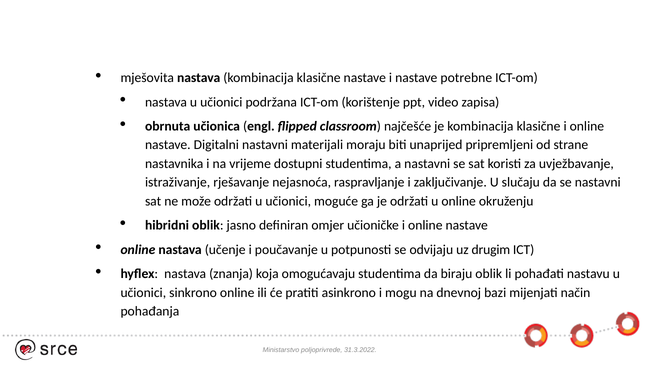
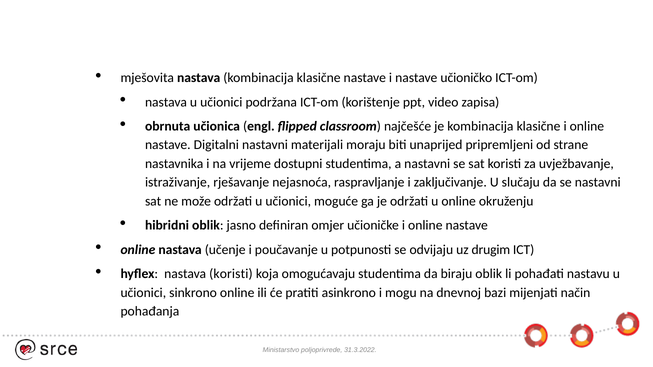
potrebne: potrebne -> učioničko
nastava znanja: znanja -> koristi
